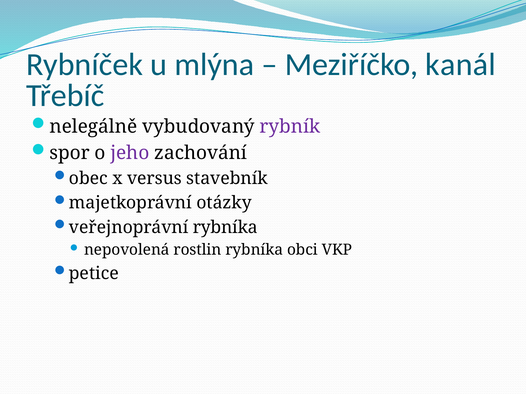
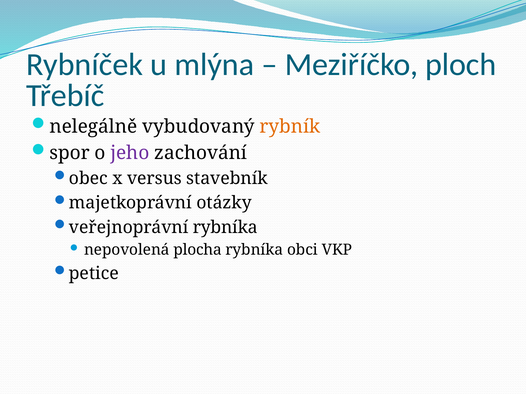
kanál: kanál -> ploch
rybník colour: purple -> orange
rostlin: rostlin -> plocha
